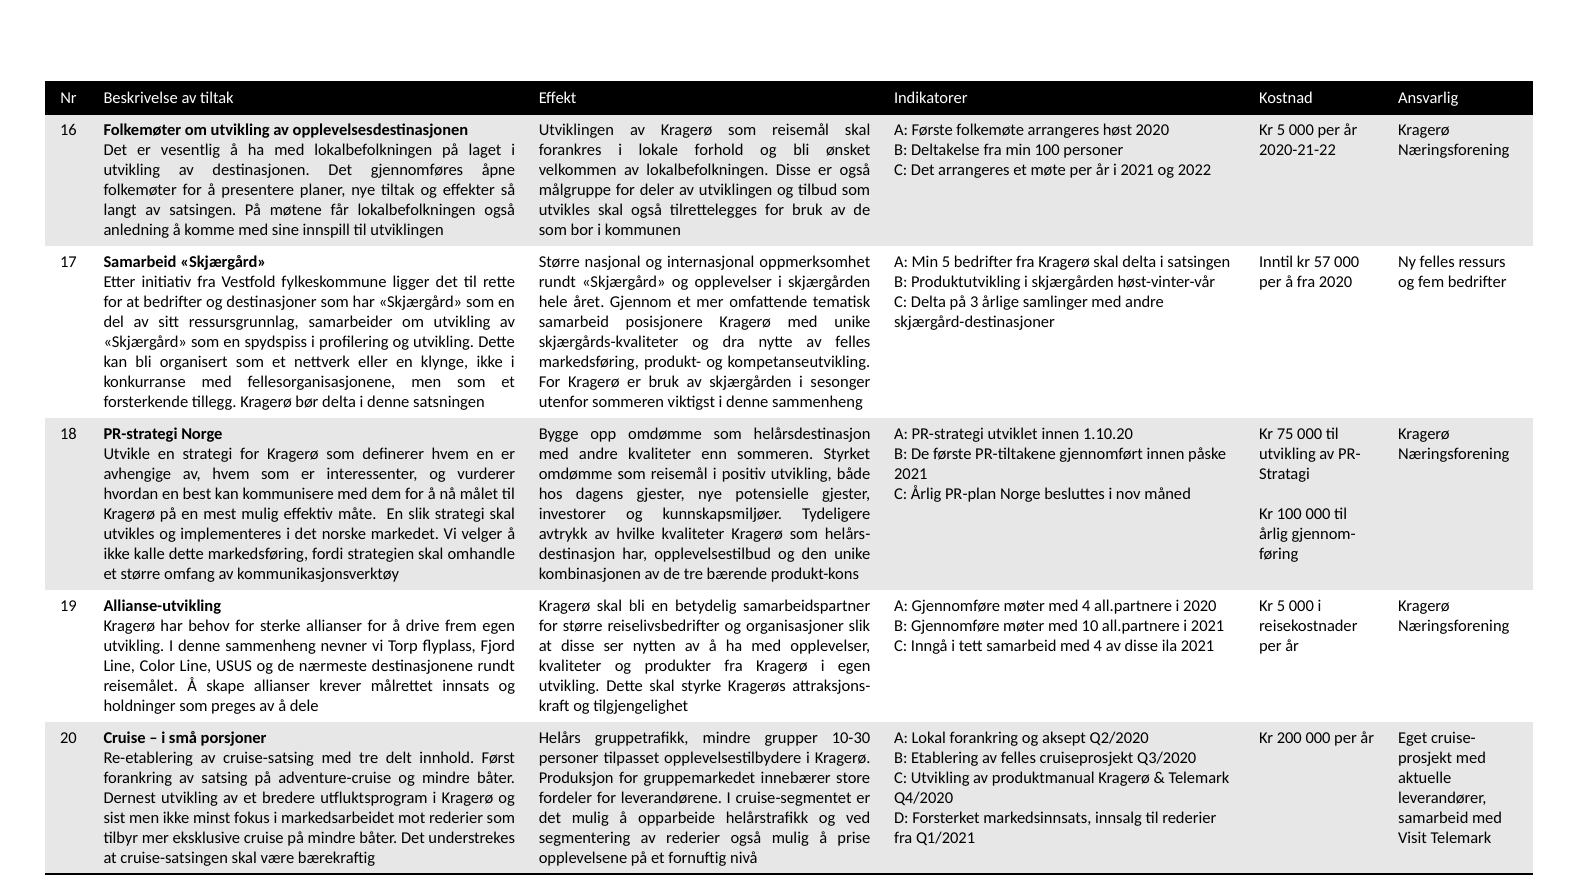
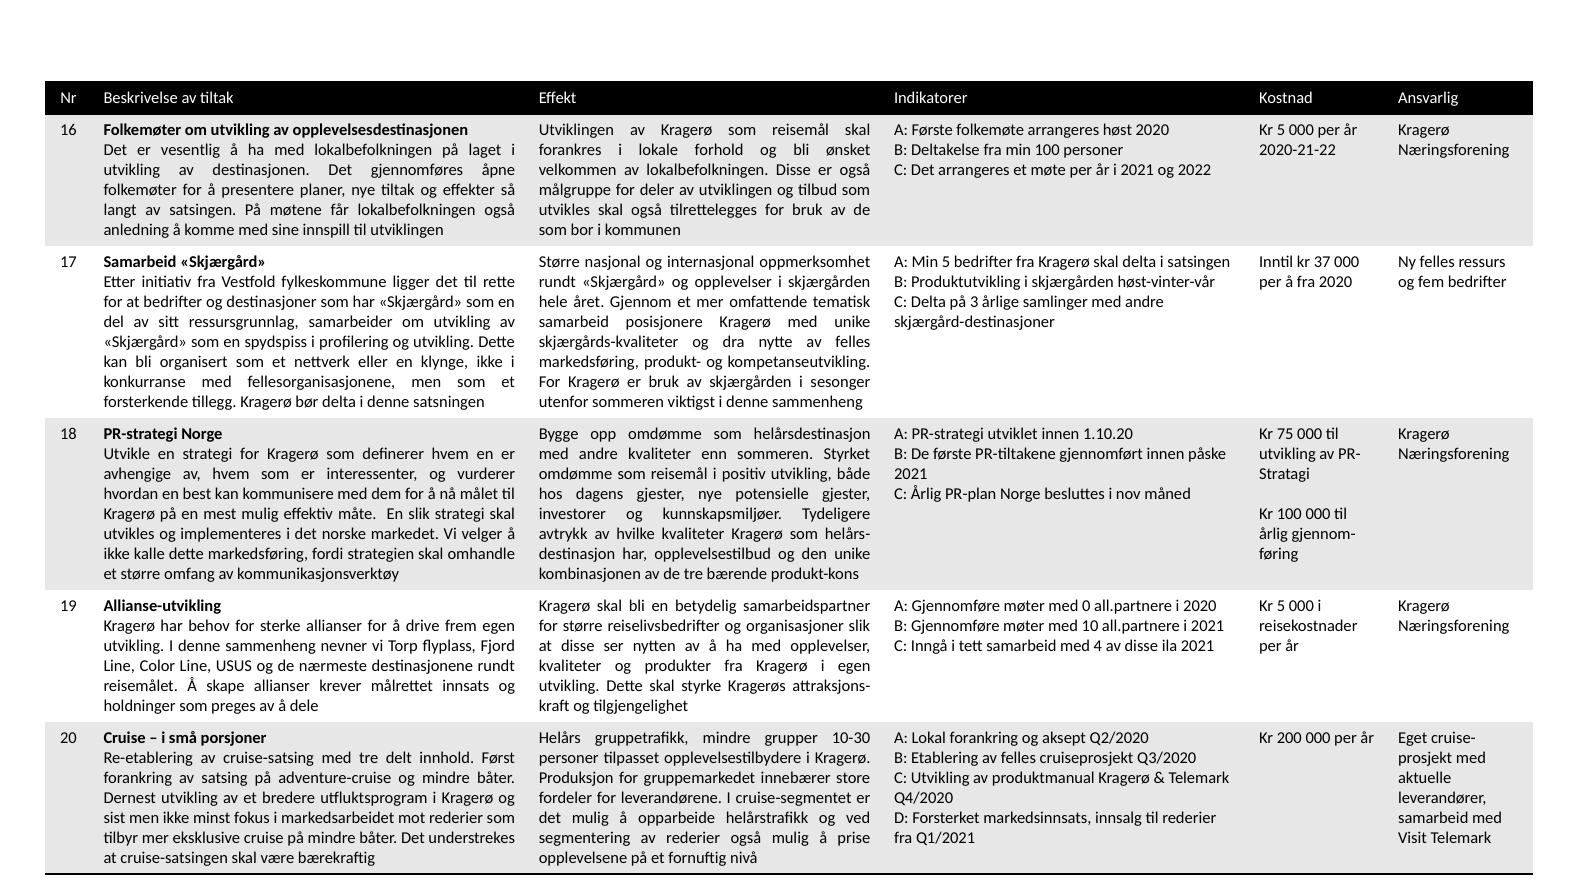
57: 57 -> 37
møter med 4: 4 -> 0
